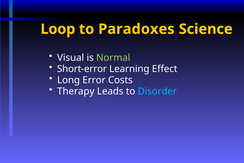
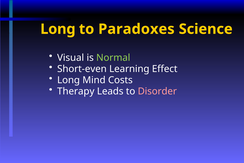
Loop at (58, 29): Loop -> Long
Short-error: Short-error -> Short-even
Error: Error -> Mind
Disorder colour: light blue -> pink
